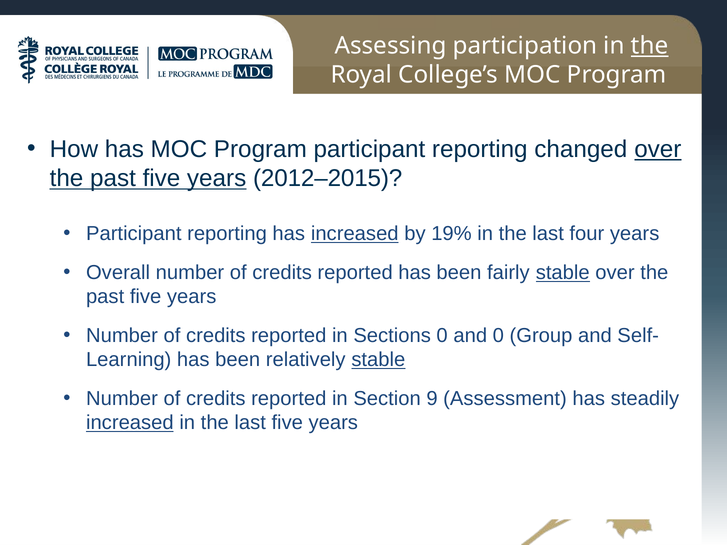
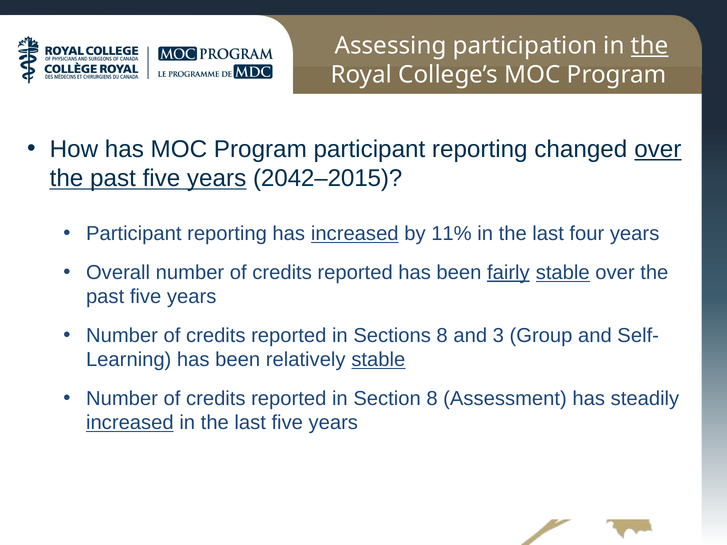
2012–2015: 2012–2015 -> 2042–2015
19%: 19% -> 11%
fairly underline: none -> present
Sections 0: 0 -> 8
and 0: 0 -> 3
Section 9: 9 -> 8
